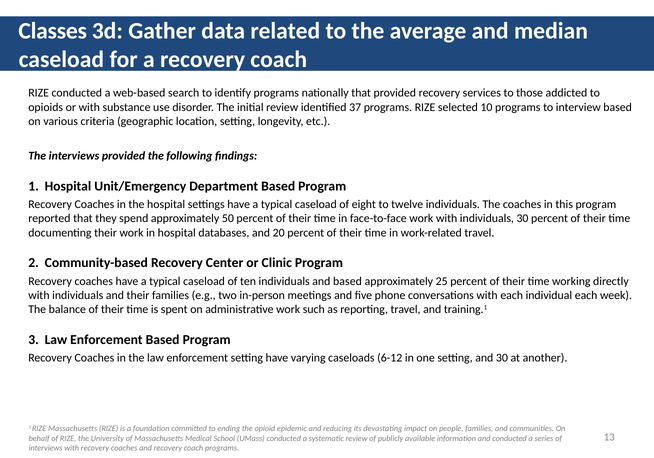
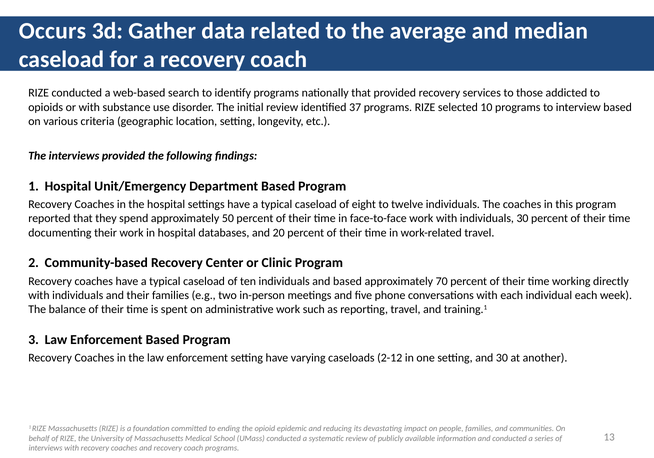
Classes: Classes -> Occurs
25: 25 -> 70
6-12: 6-12 -> 2-12
